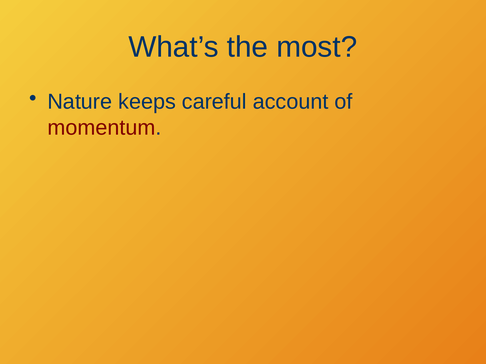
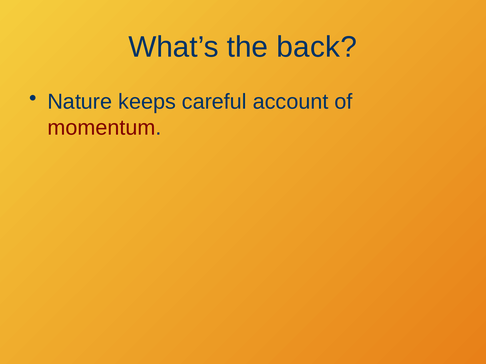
most: most -> back
